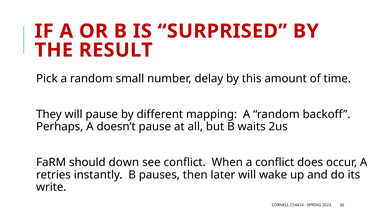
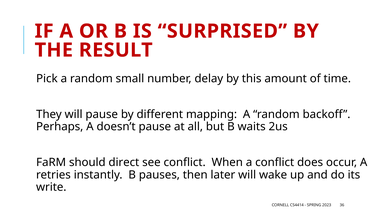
down: down -> direct
